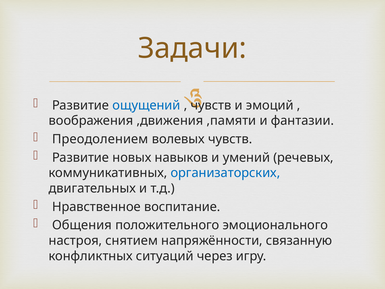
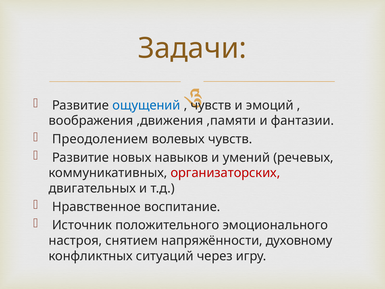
организаторских colour: blue -> red
Общения: Общения -> Источник
связанную: связанную -> духовному
